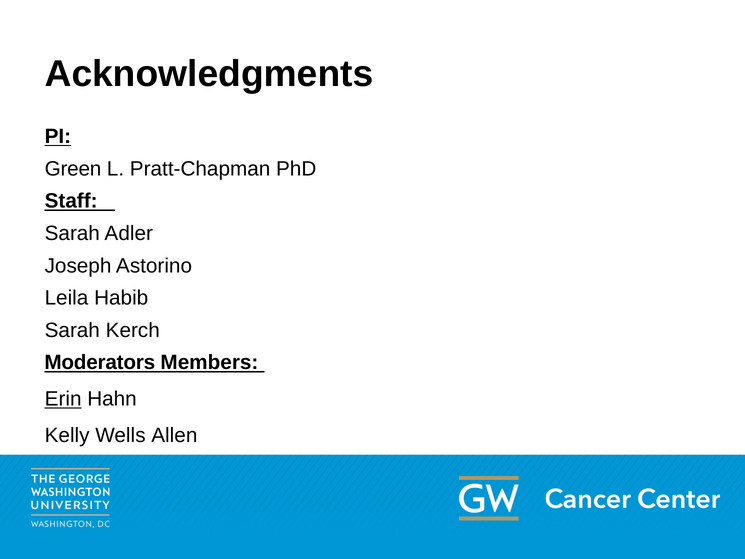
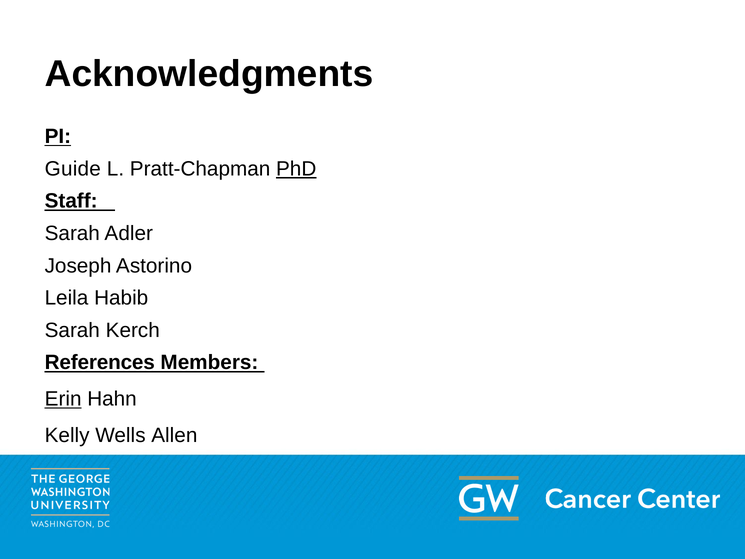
Green: Green -> Guide
PhD underline: none -> present
Moderators: Moderators -> References
